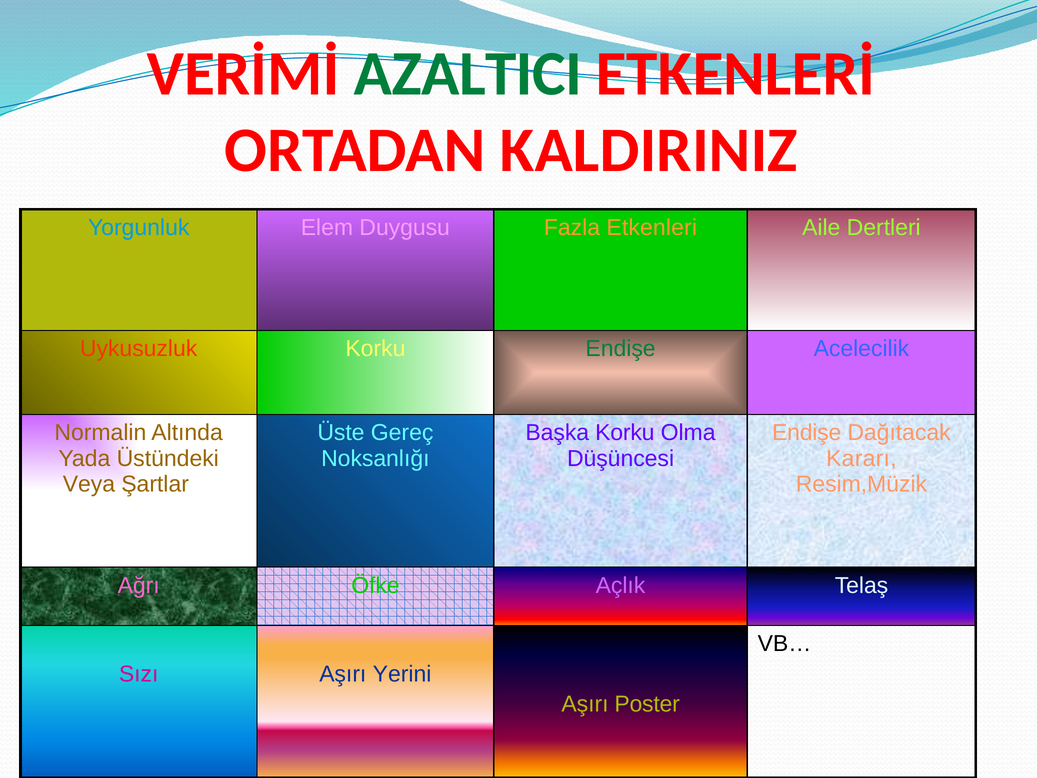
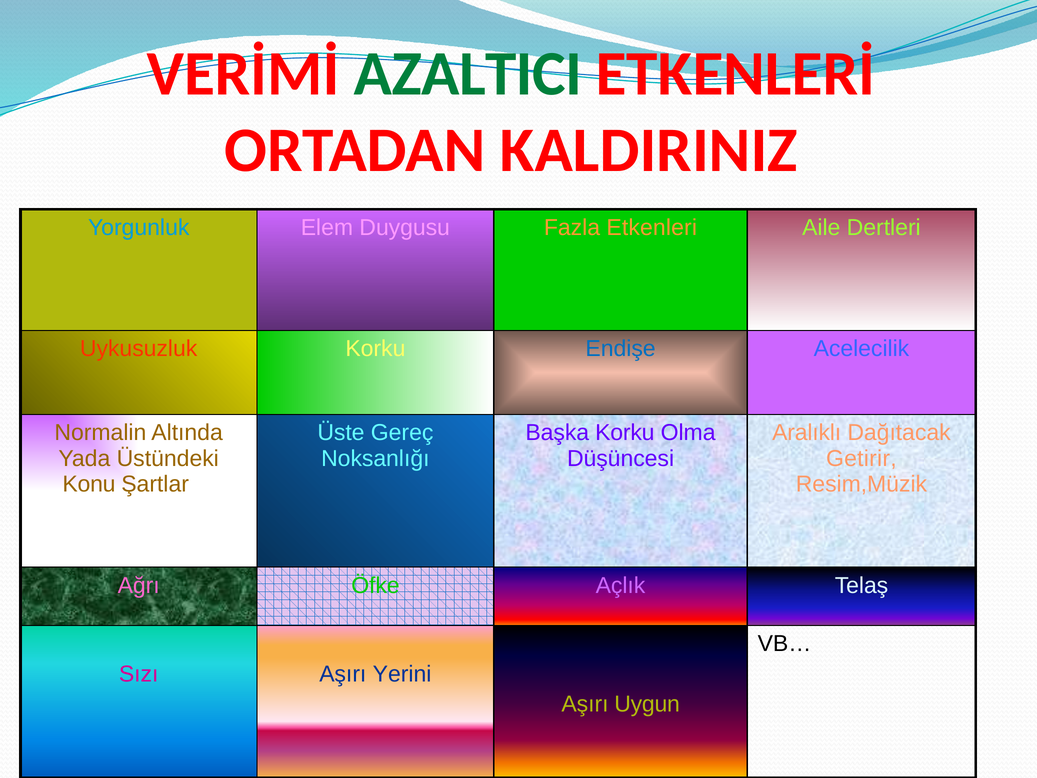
Endişe at (621, 349) colour: green -> blue
Endişe at (807, 433): Endişe -> Aralıklı
Kararı: Kararı -> Getirir
Veya: Veya -> Konu
Poster: Poster -> Uygun
